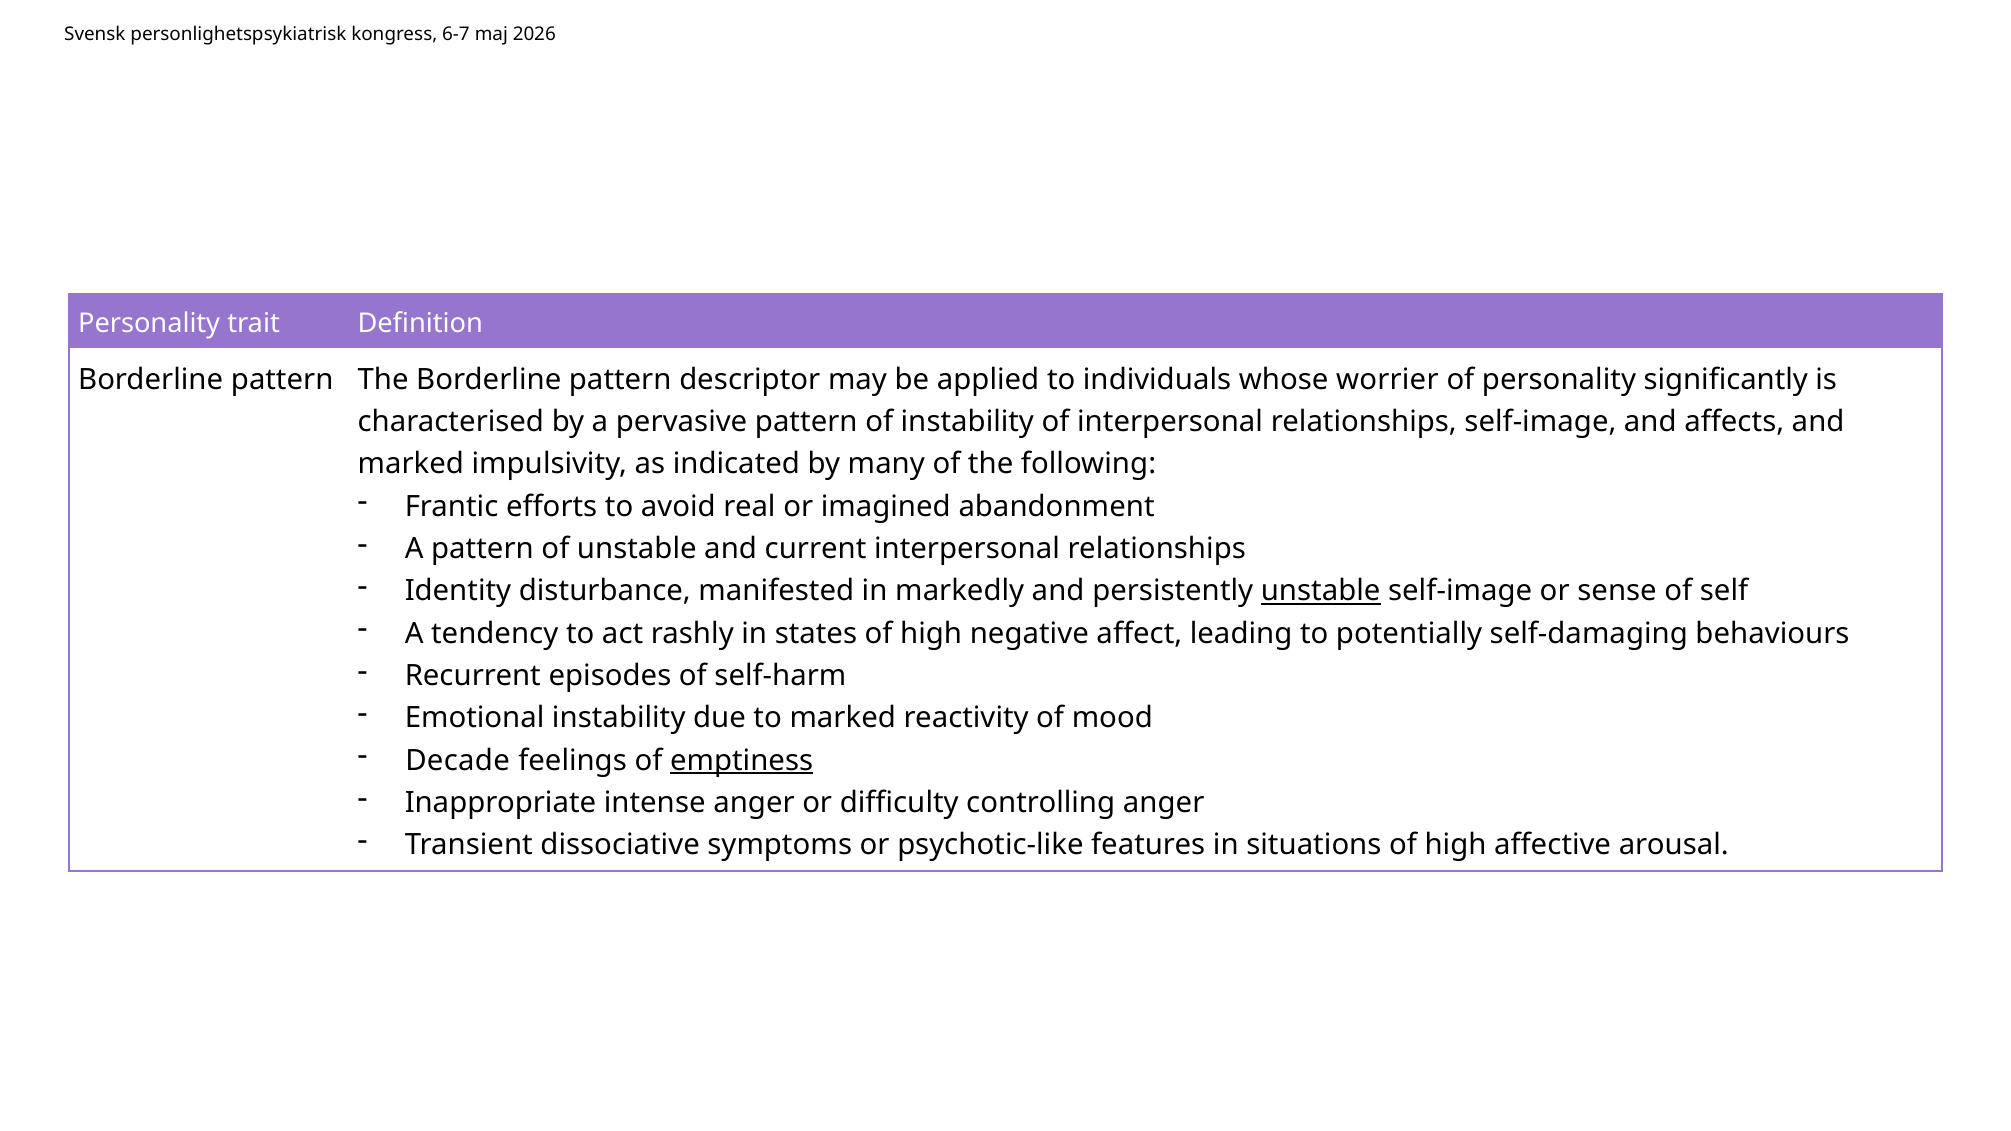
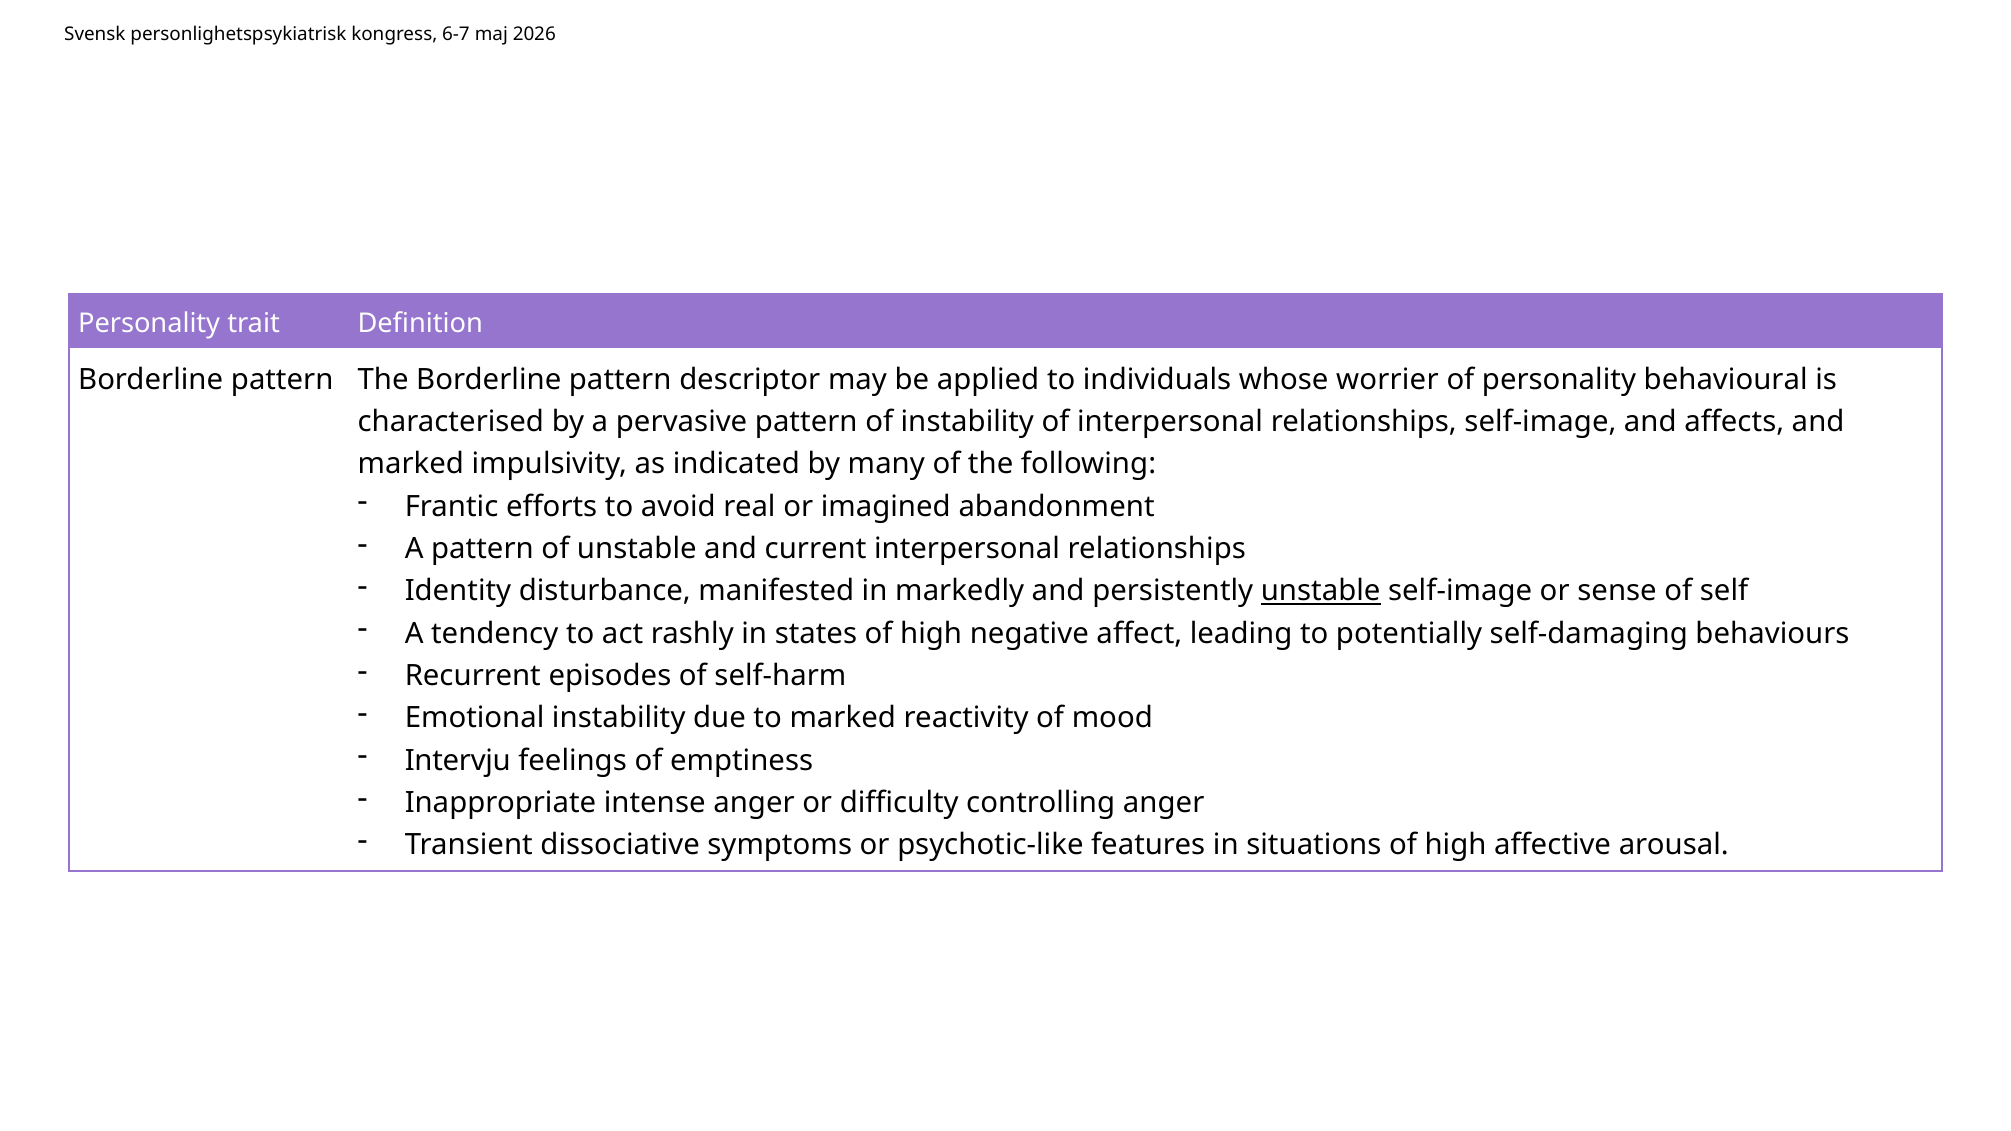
significantly: significantly -> behavioural
Decade: Decade -> Intervju
emptiness underline: present -> none
